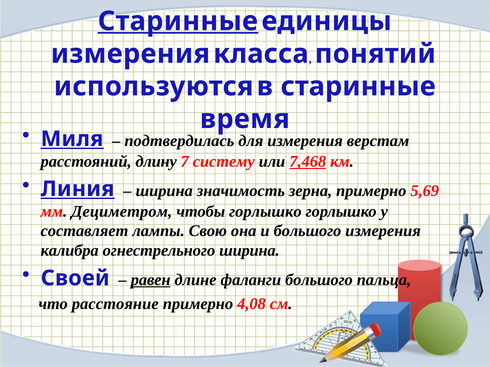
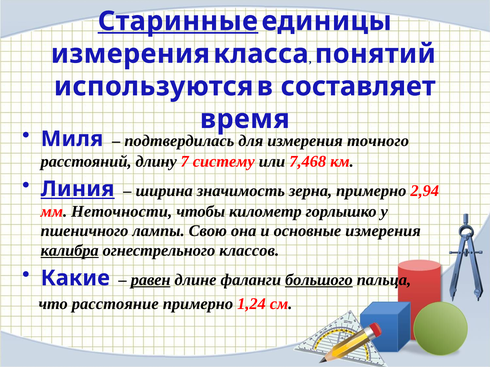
в старинные: старинные -> составляет
Миля underline: present -> none
верстам: верстам -> точного
7,468 underline: present -> none
5,69: 5,69 -> 2,94
Дециметром: Дециметром -> Неточности
чтобы горлышко: горлышко -> километр
составляет: составляет -> пшеничного
и большого: большого -> основные
калибра underline: none -> present
огнестрельного ширина: ширина -> классов
Своей: Своей -> Какие
большого at (319, 280) underline: none -> present
4,08: 4,08 -> 1,24
